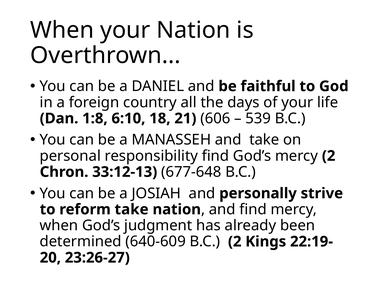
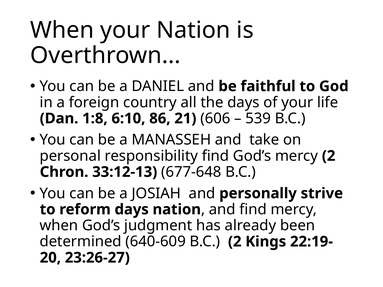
18: 18 -> 86
reform take: take -> days
